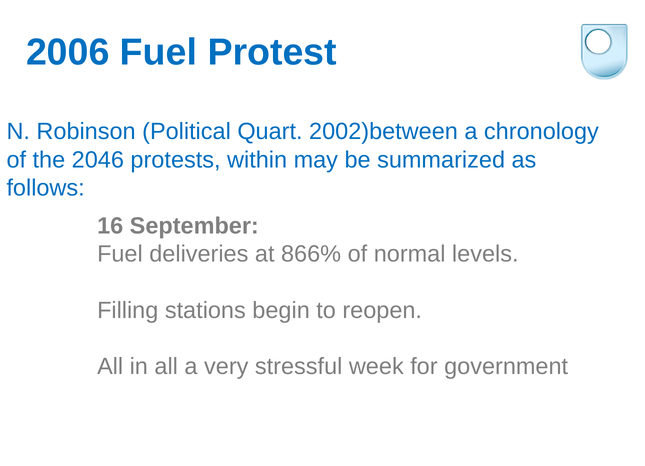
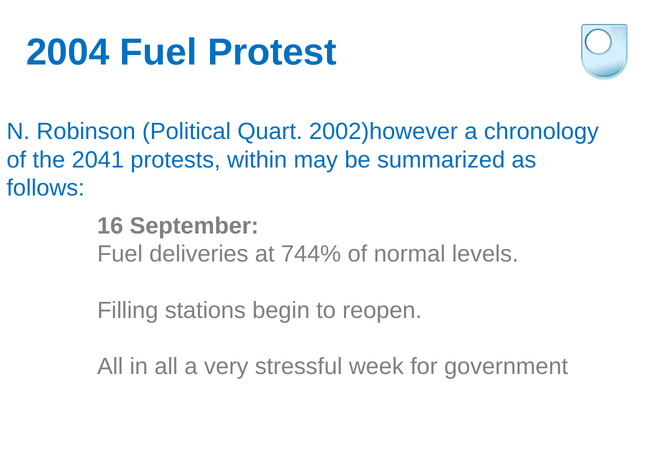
2006: 2006 -> 2004
2002)between: 2002)between -> 2002)however
2046: 2046 -> 2041
866%: 866% -> 744%
